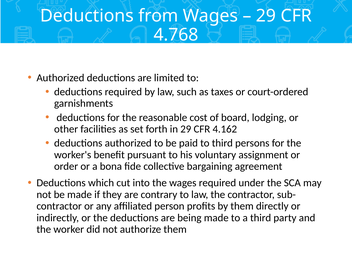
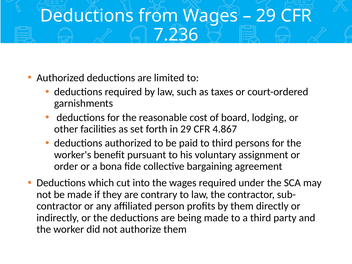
4.768: 4.768 -> 7.236
4.162: 4.162 -> 4.867
